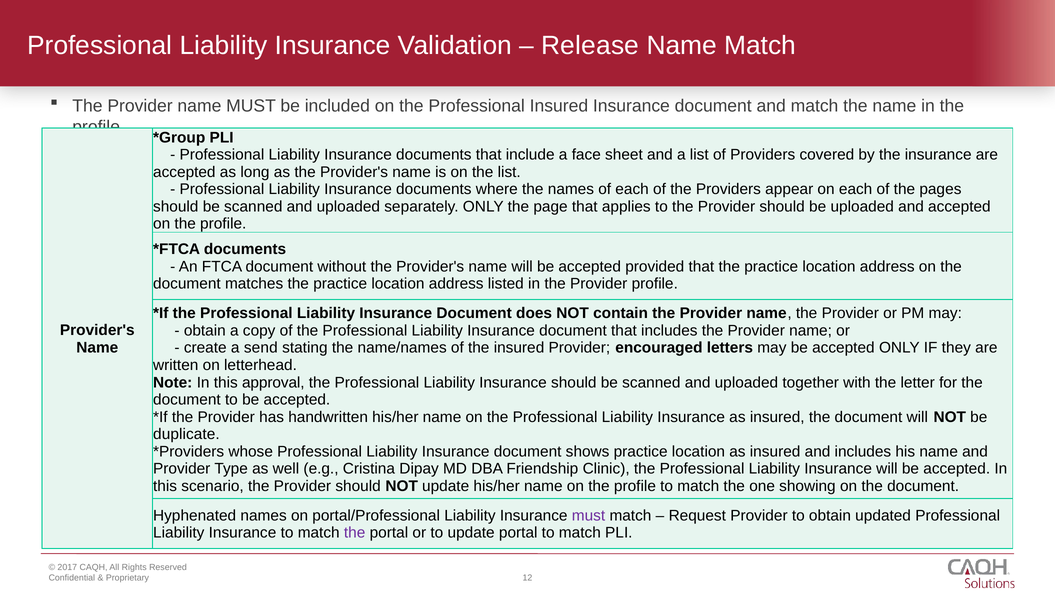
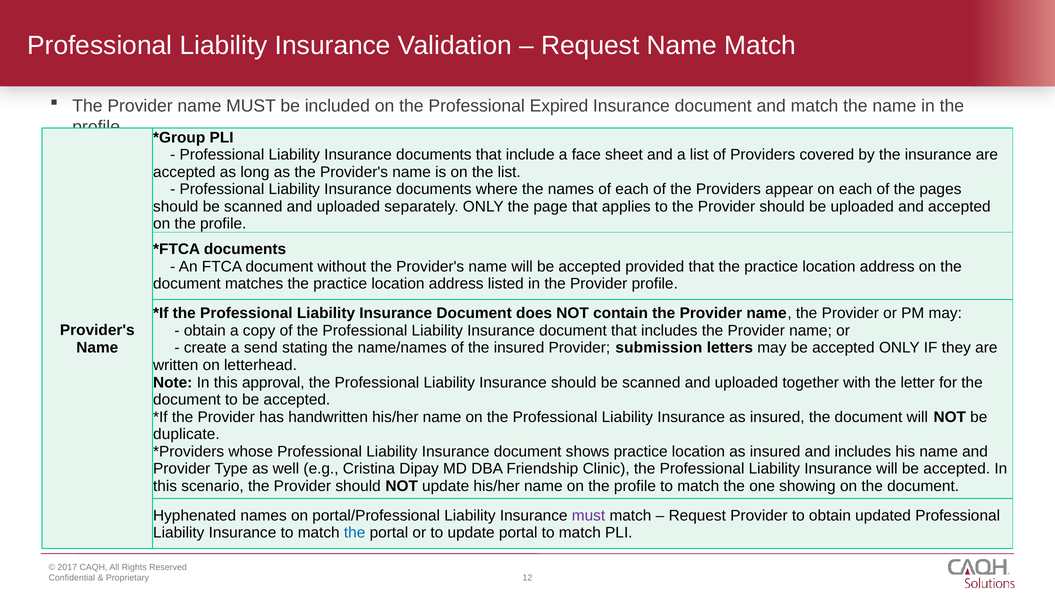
Release at (590, 46): Release -> Request
Professional Insured: Insured -> Expired
encouraged: encouraged -> submission
the at (355, 533) colour: purple -> blue
